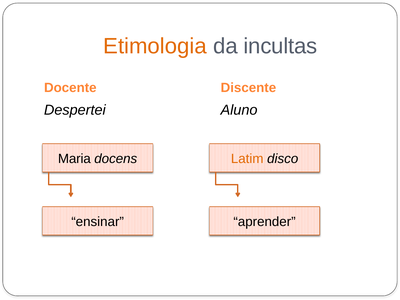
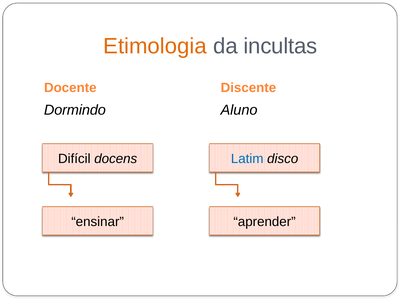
Despertei: Despertei -> Dormindo
Maria: Maria -> Difícil
Latim colour: orange -> blue
